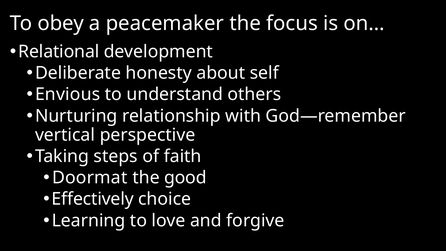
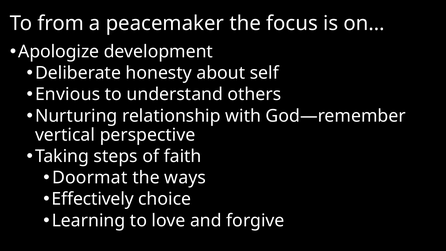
obey: obey -> from
Relational: Relational -> Apologize
good: good -> ways
